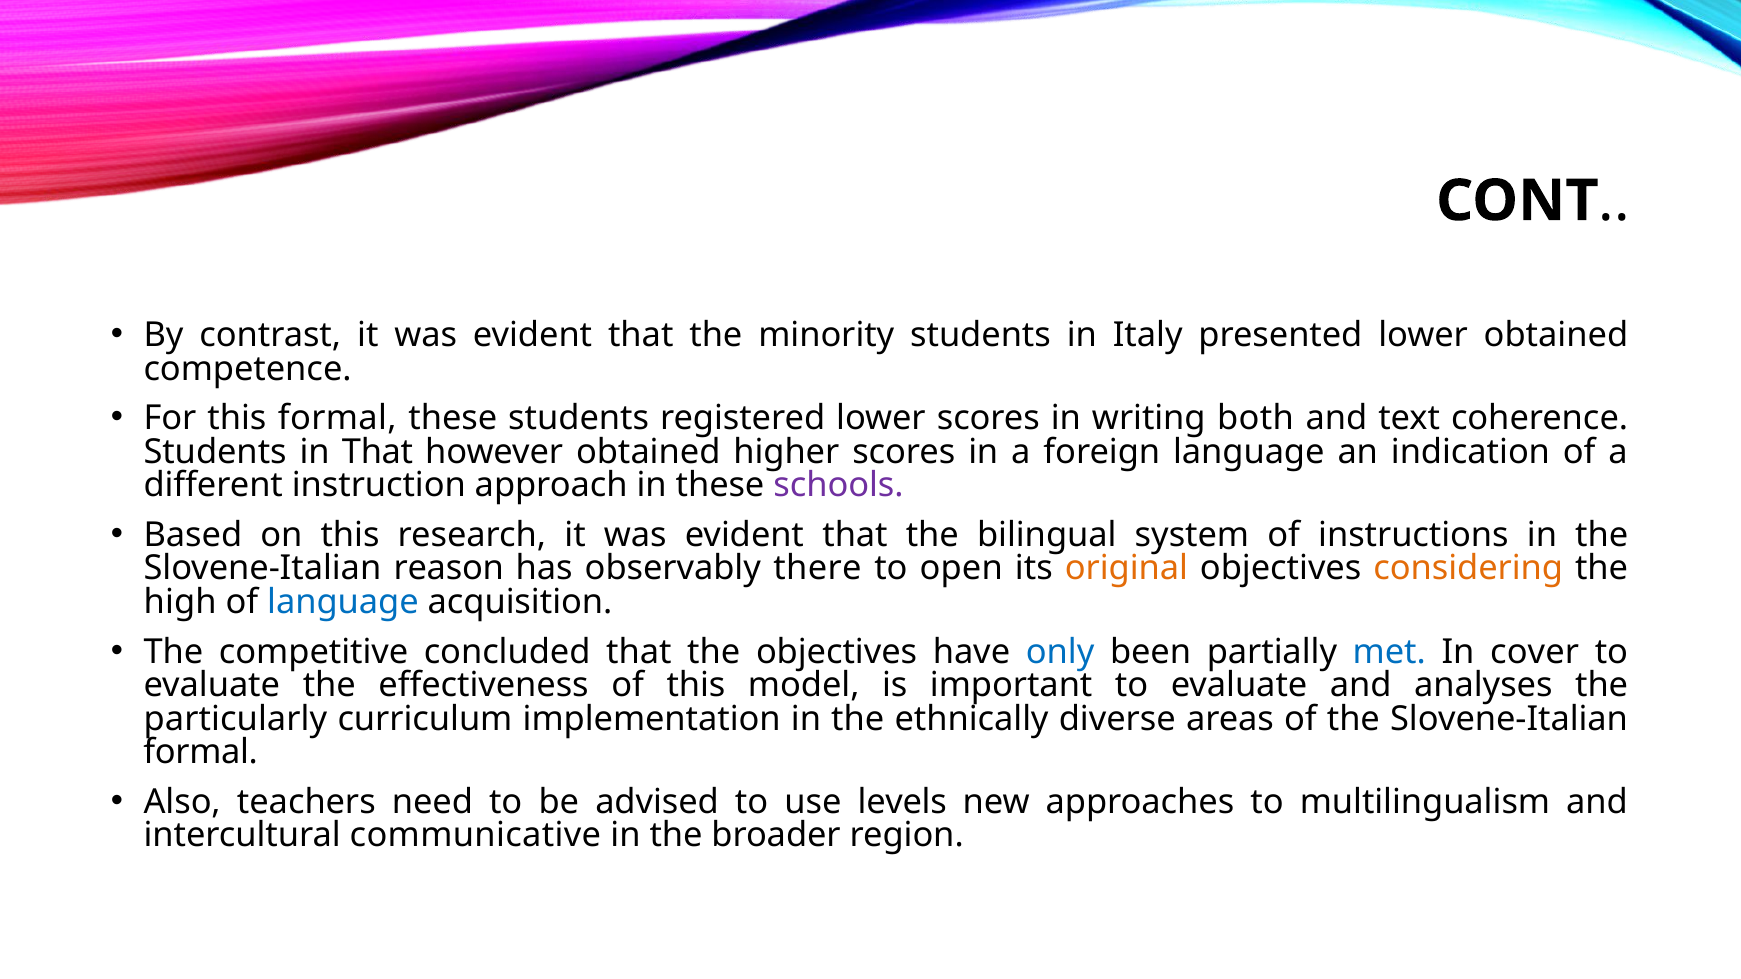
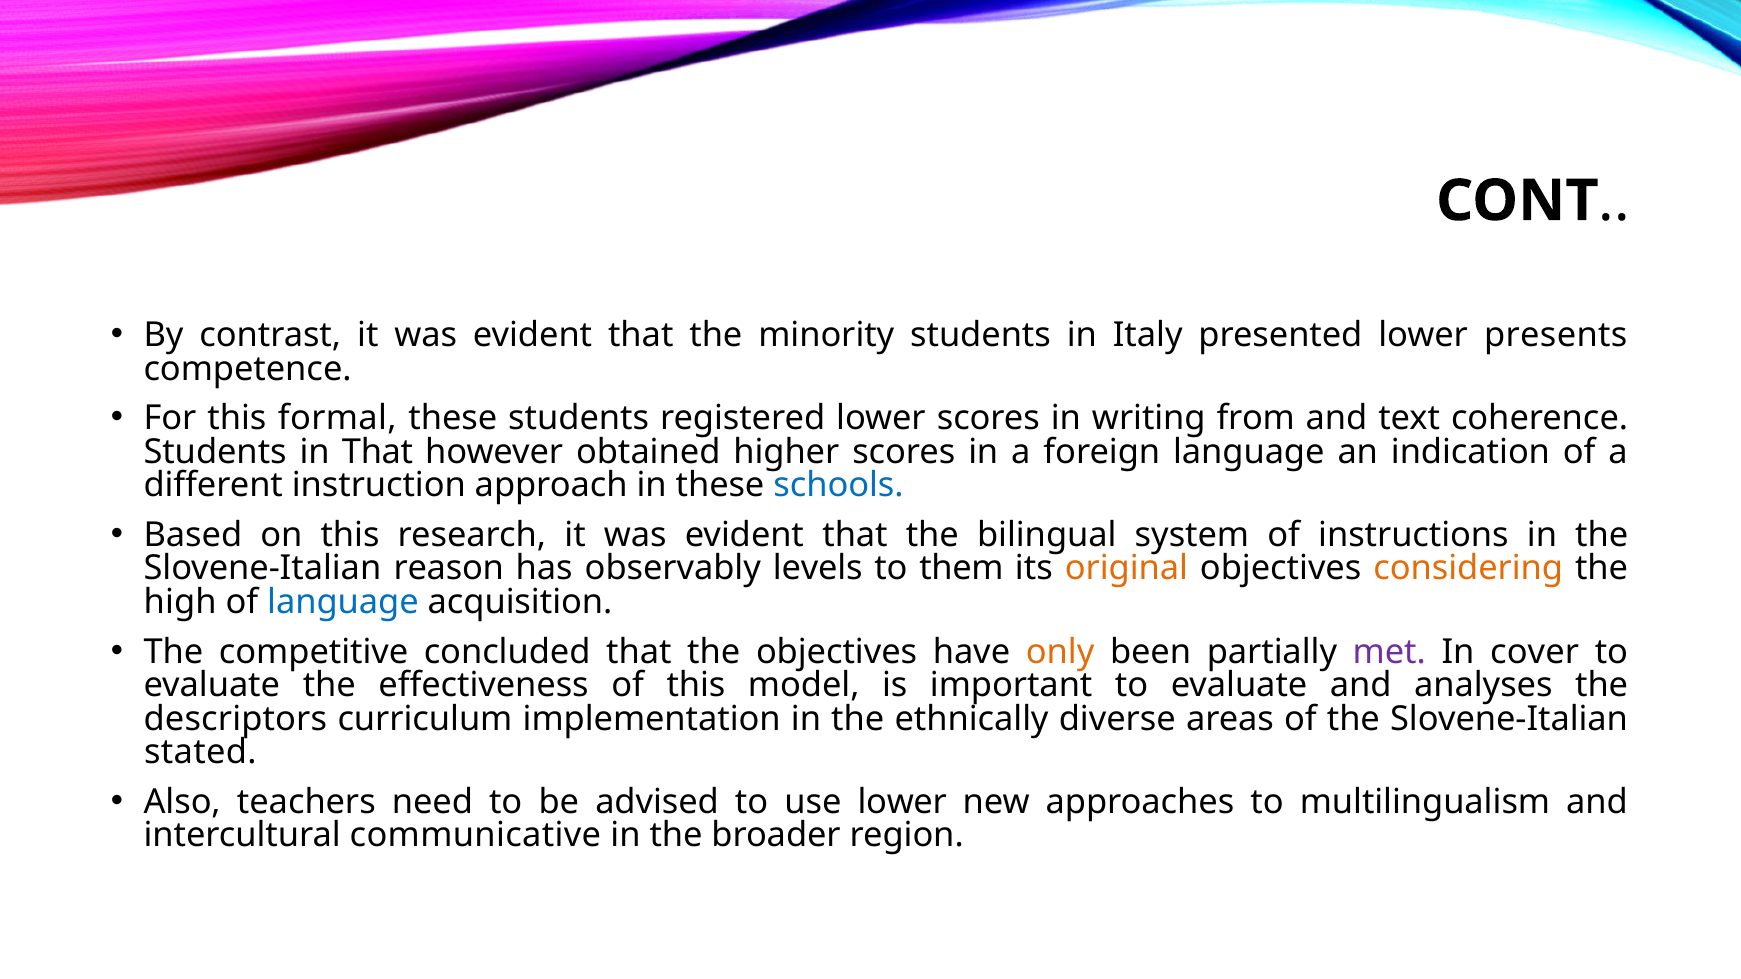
lower obtained: obtained -> presents
both: both -> from
schools colour: purple -> blue
there: there -> levels
open: open -> them
only colour: blue -> orange
met colour: blue -> purple
particularly: particularly -> descriptors
formal at (201, 752): formal -> stated
use levels: levels -> lower
